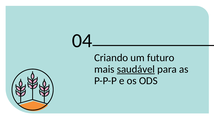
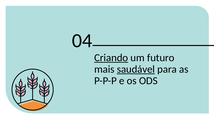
Criando underline: none -> present
